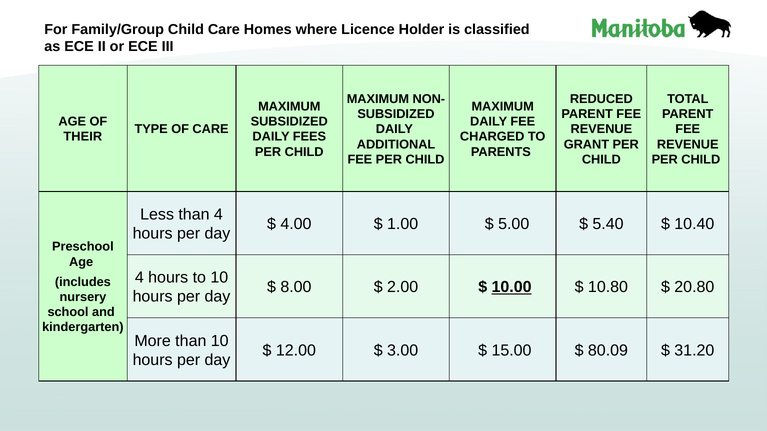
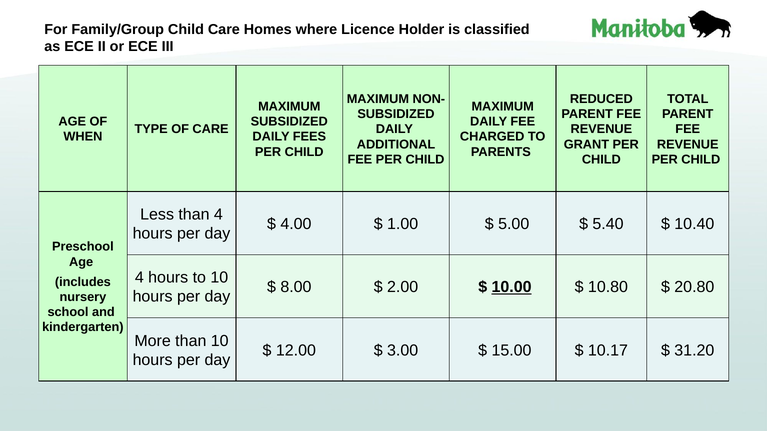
THEIR: THEIR -> WHEN
80.09: 80.09 -> 10.17
